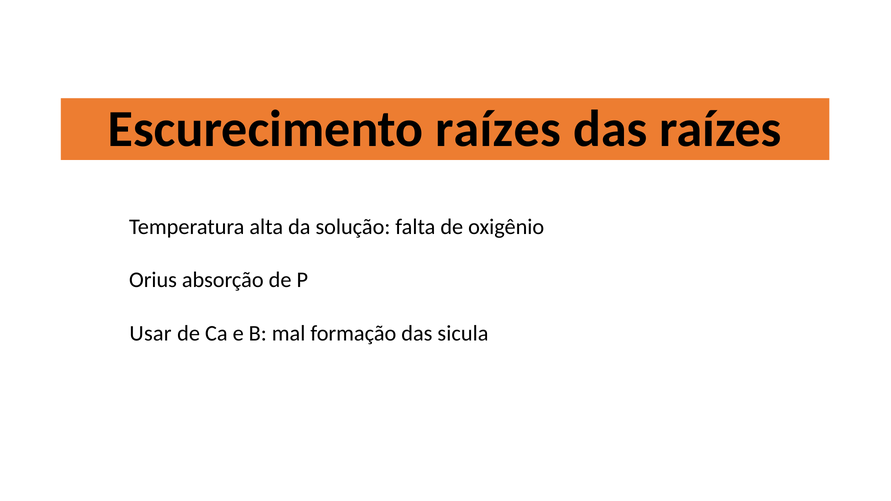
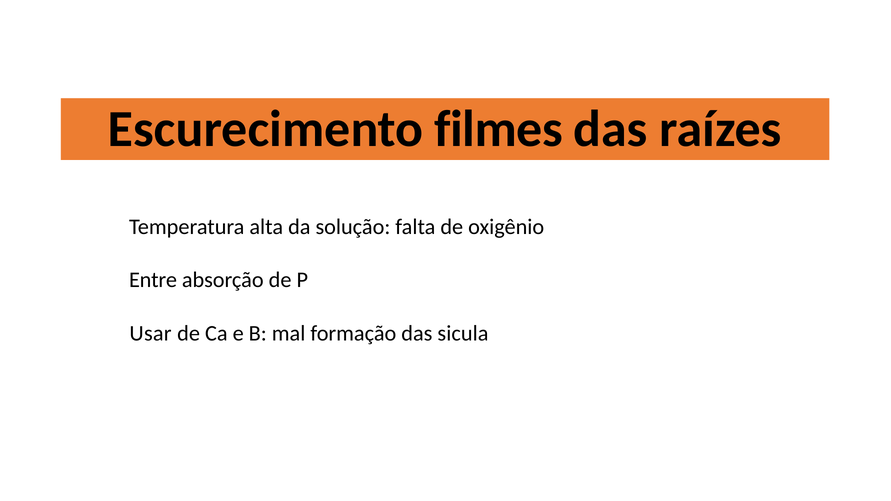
Escurecimento raízes: raízes -> filmes
Orius: Orius -> Entre
